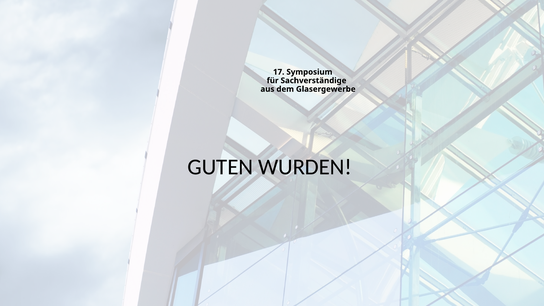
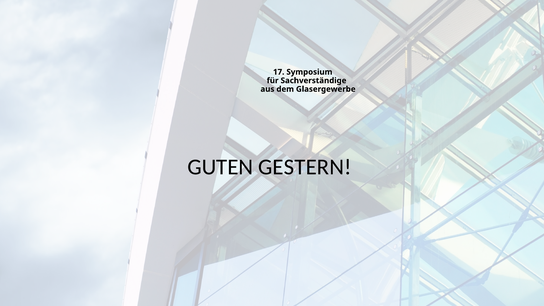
WURDEN: WURDEN -> GESTERN
